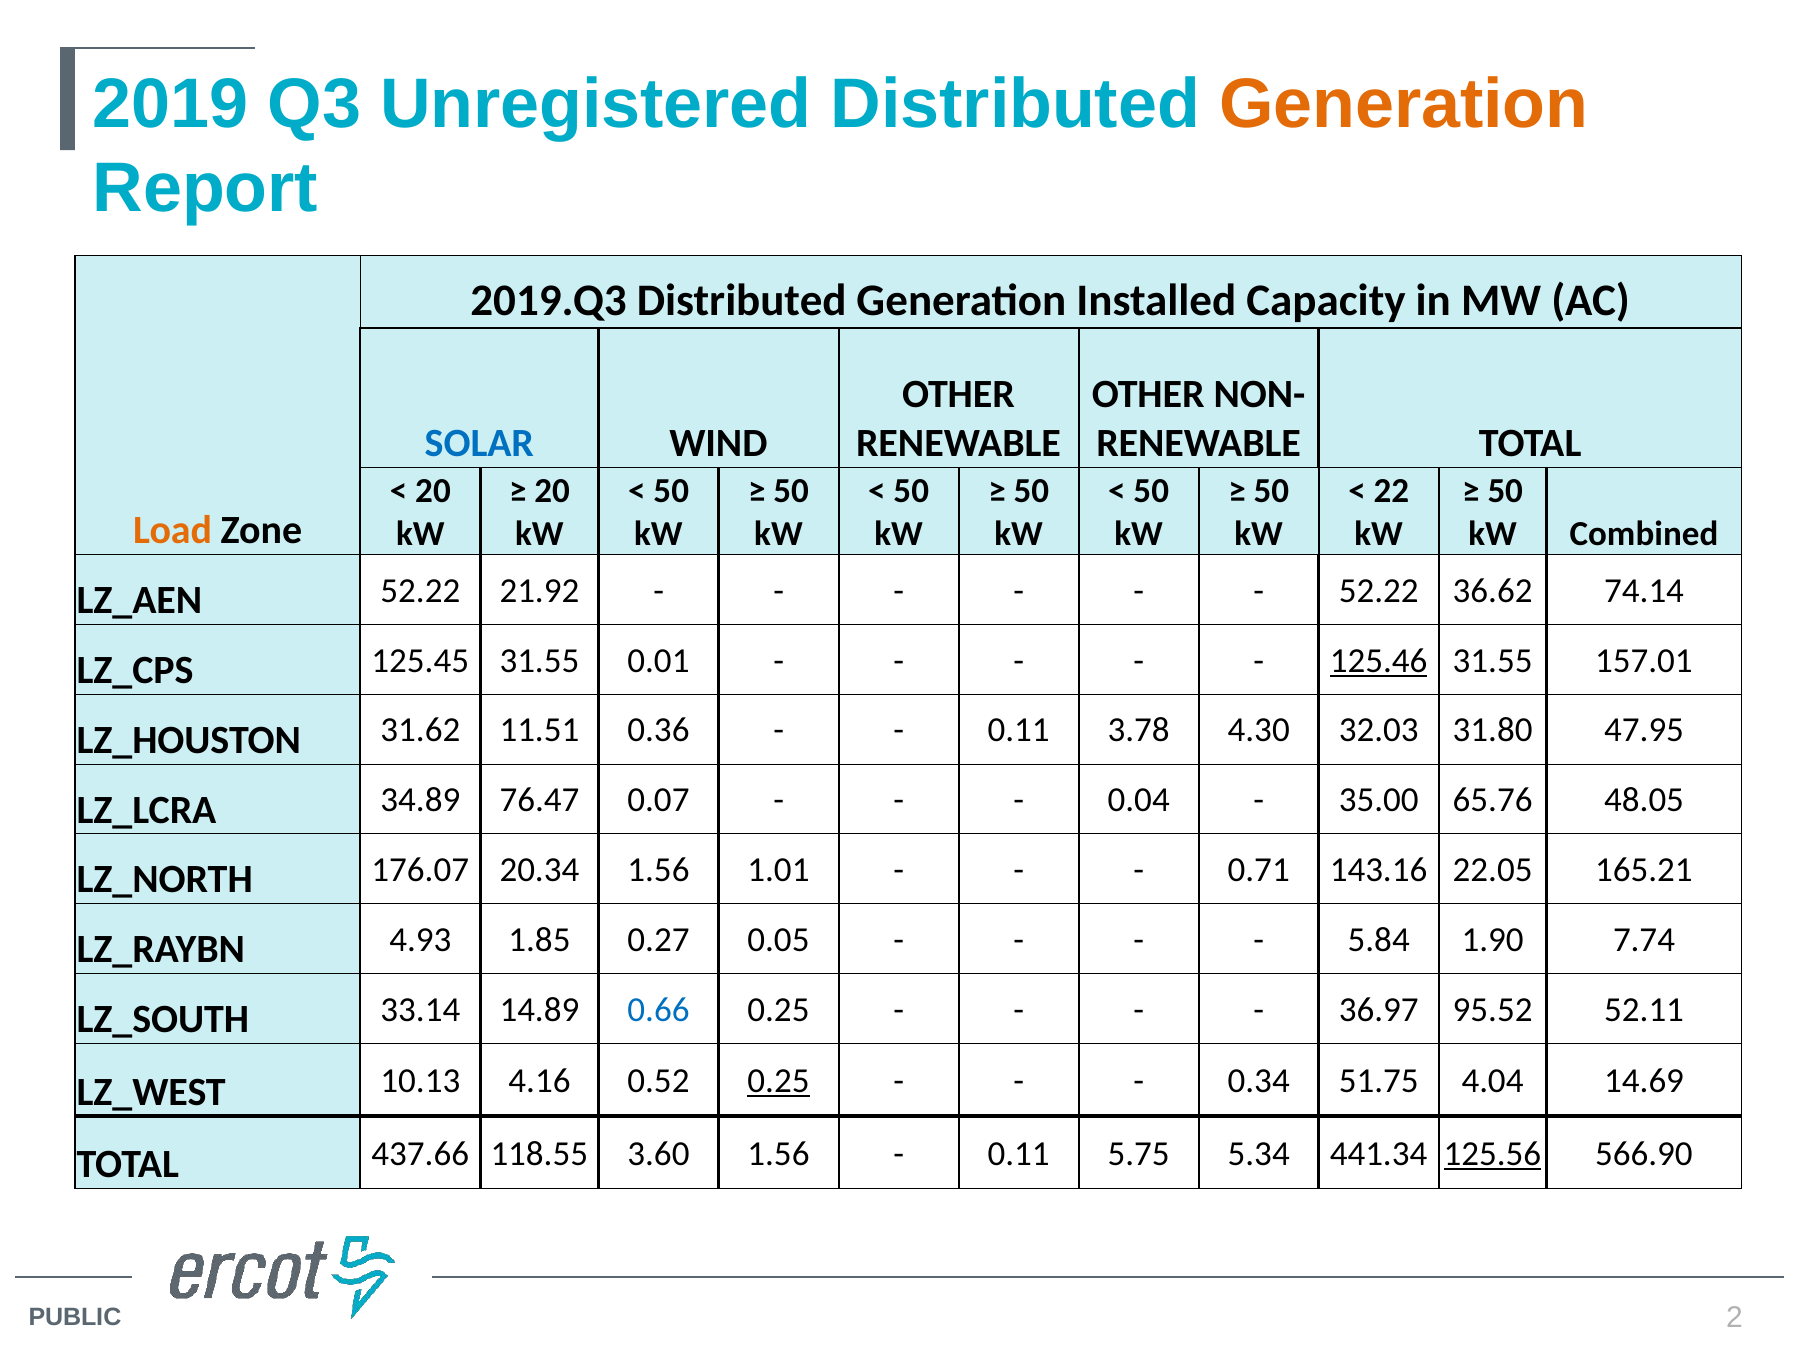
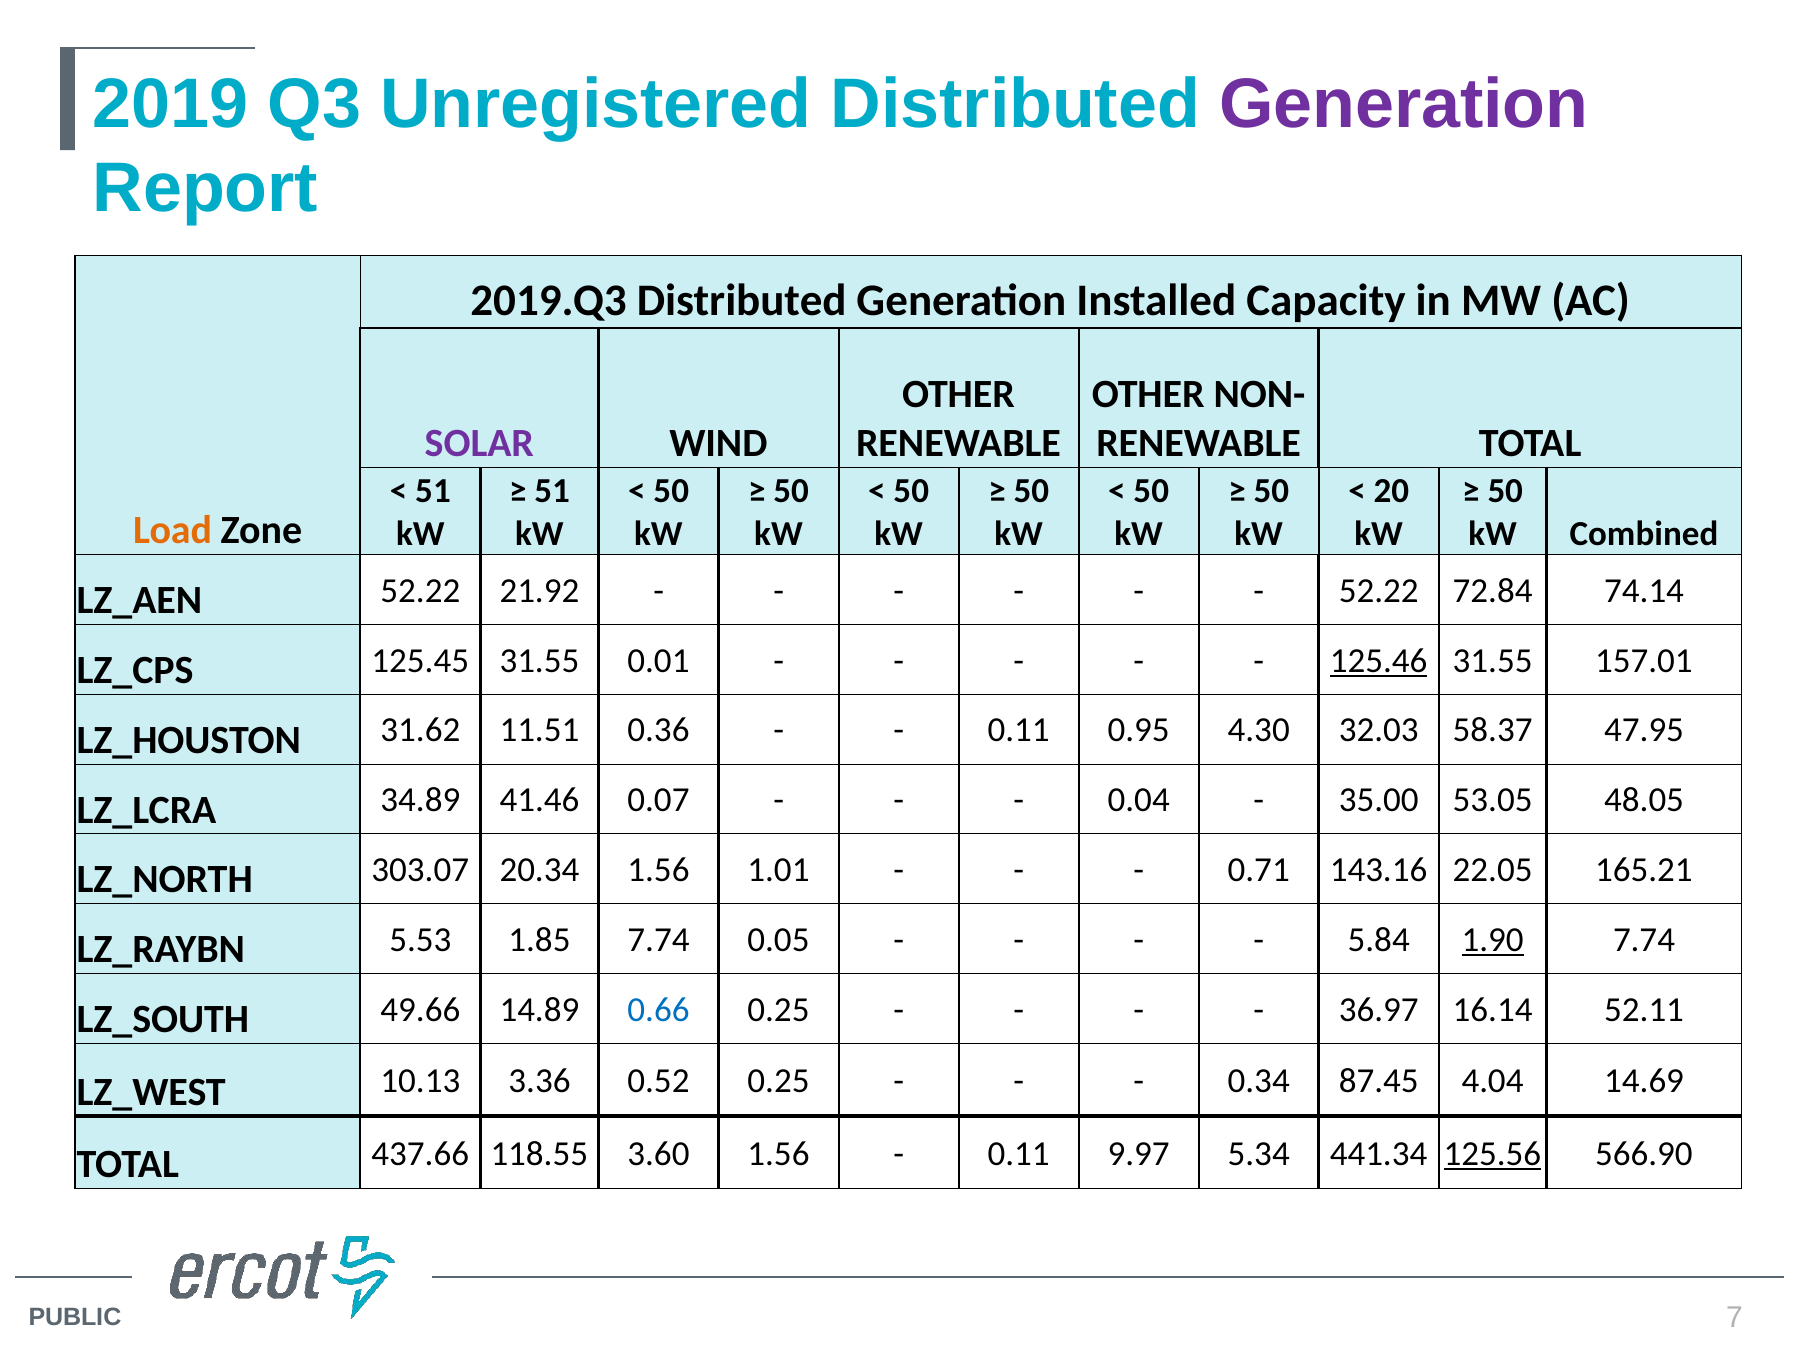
Generation at (1404, 104) colour: orange -> purple
SOLAR colour: blue -> purple
20 at (433, 491): 20 -> 51
20 at (552, 491): 20 -> 51
22: 22 -> 20
36.62: 36.62 -> 72.84
3.78: 3.78 -> 0.95
31.80: 31.80 -> 58.37
76.47: 76.47 -> 41.46
65.76: 65.76 -> 53.05
176.07: 176.07 -> 303.07
4.93: 4.93 -> 5.53
1.85 0.27: 0.27 -> 7.74
1.90 underline: none -> present
33.14: 33.14 -> 49.66
95.52: 95.52 -> 16.14
4.16: 4.16 -> 3.36
0.25 at (779, 1081) underline: present -> none
51.75: 51.75 -> 87.45
5.75: 5.75 -> 9.97
2: 2 -> 7
